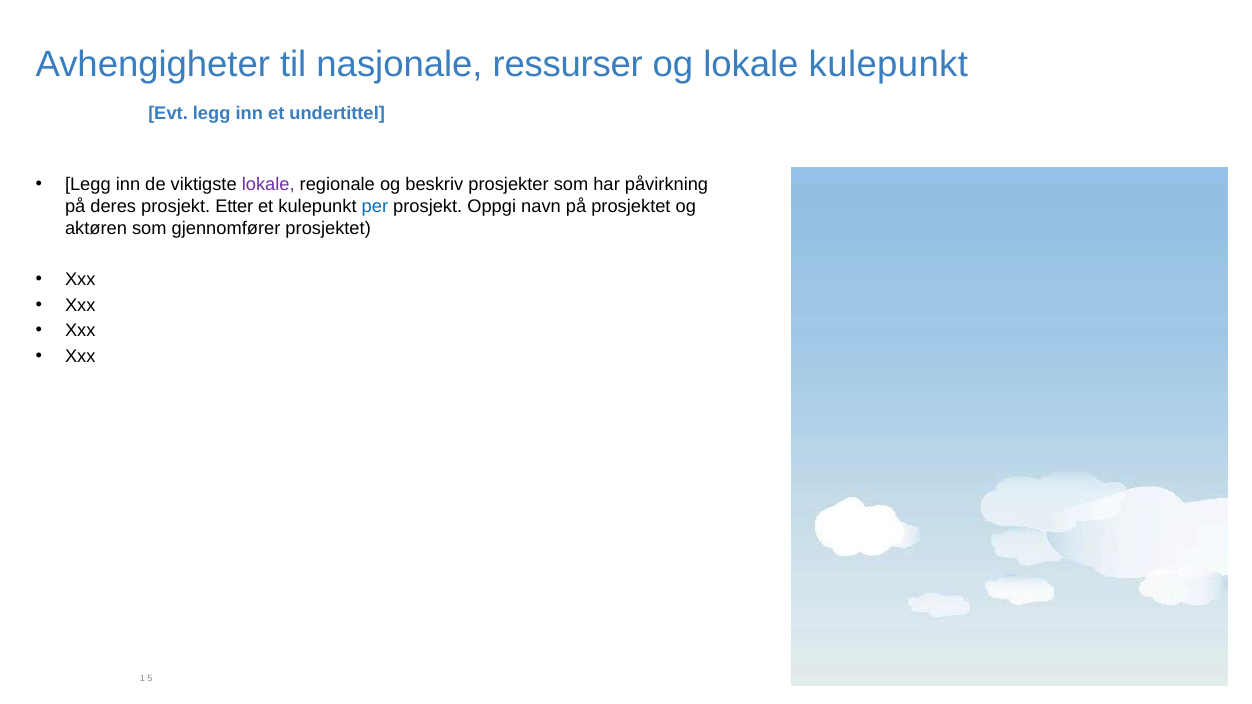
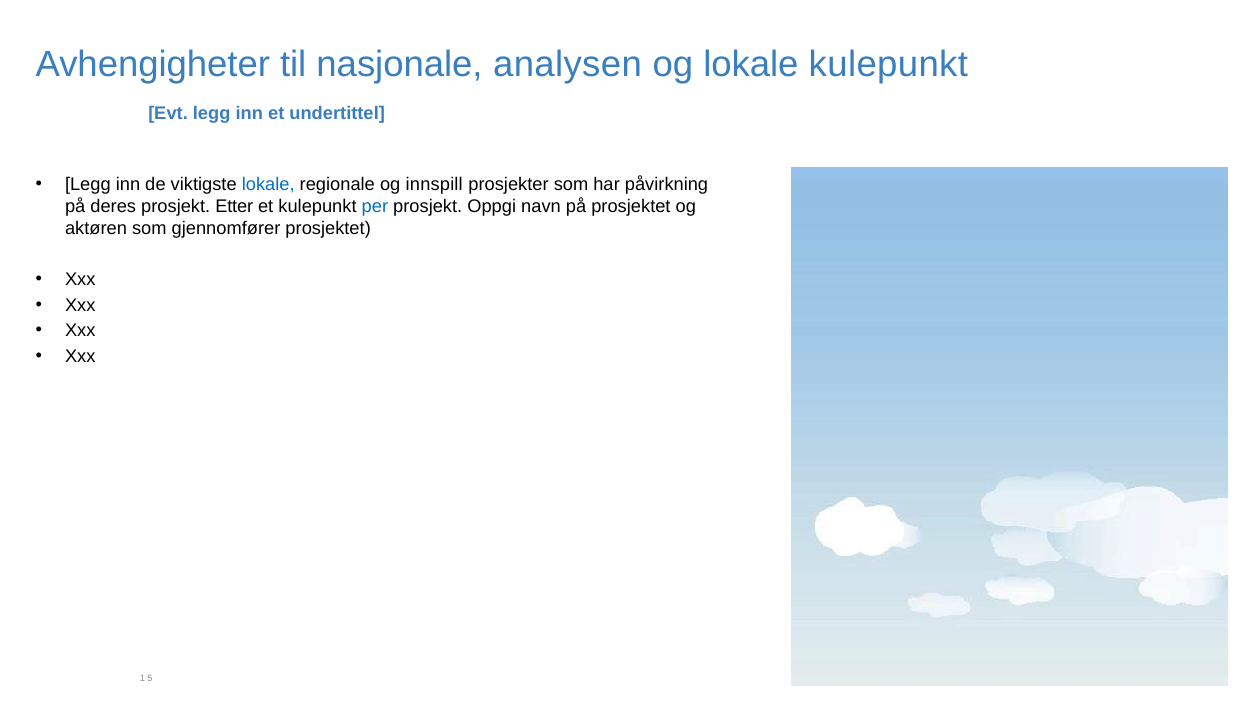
ressurser: ressurser -> analysen
lokale at (268, 185) colour: purple -> blue
beskriv: beskriv -> innspill
